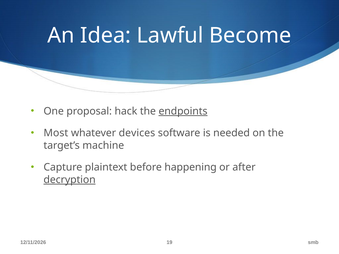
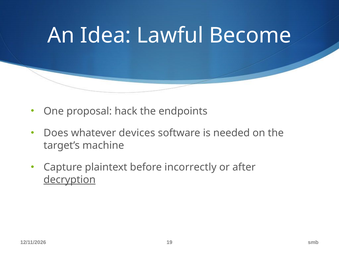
endpoints underline: present -> none
Most: Most -> Does
happening: happening -> incorrectly
